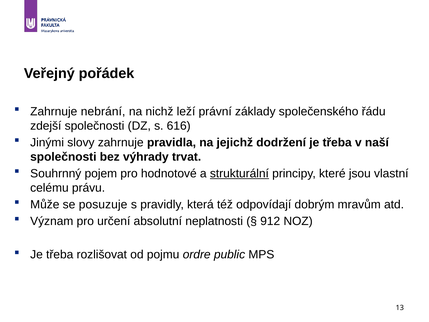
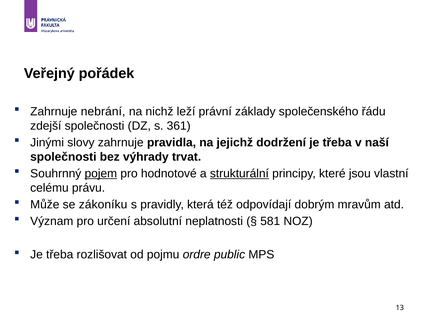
616: 616 -> 361
pojem underline: none -> present
posuzuje: posuzuje -> zákoníku
912: 912 -> 581
